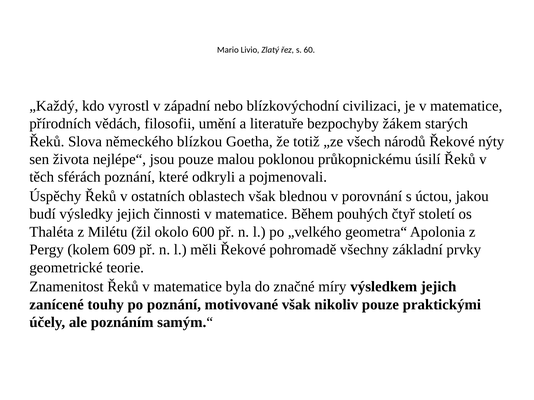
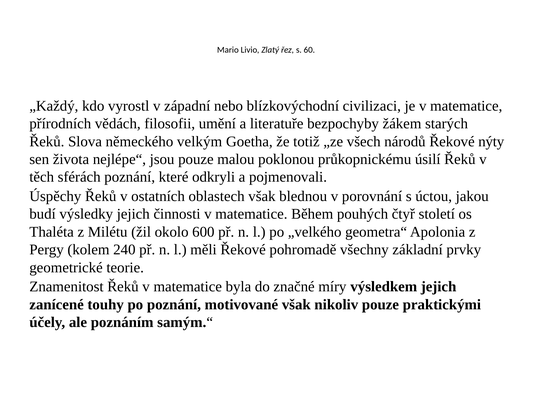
blízkou: blízkou -> velkým
609: 609 -> 240
